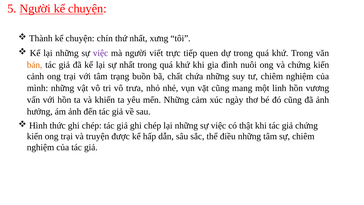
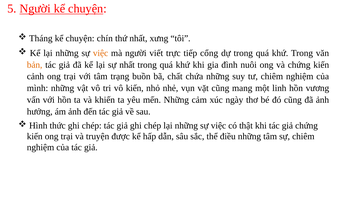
Thành: Thành -> Tháng
việc at (101, 53) colour: purple -> orange
quen: quen -> cổng
vô trưa: trưa -> kiến
